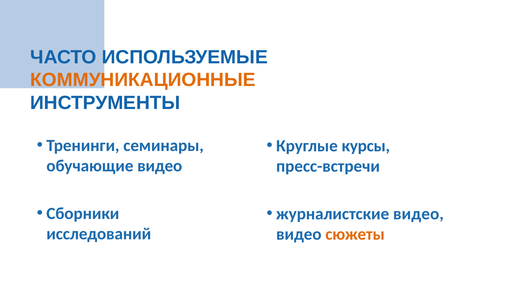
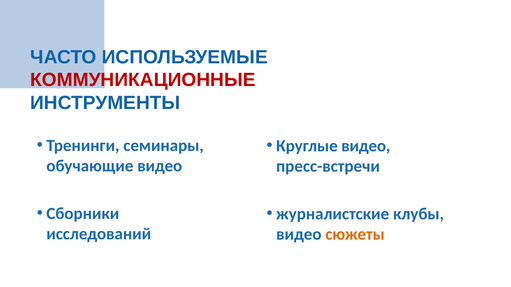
КОММУНИКАЦИОННЫЕ colour: orange -> red
Круглые курсы: курсы -> видео
журналистские видео: видео -> клубы
